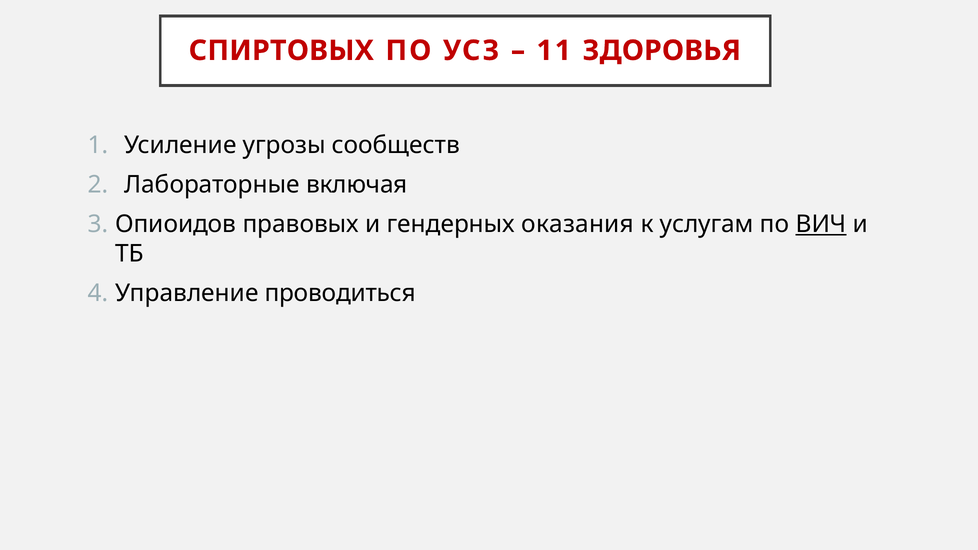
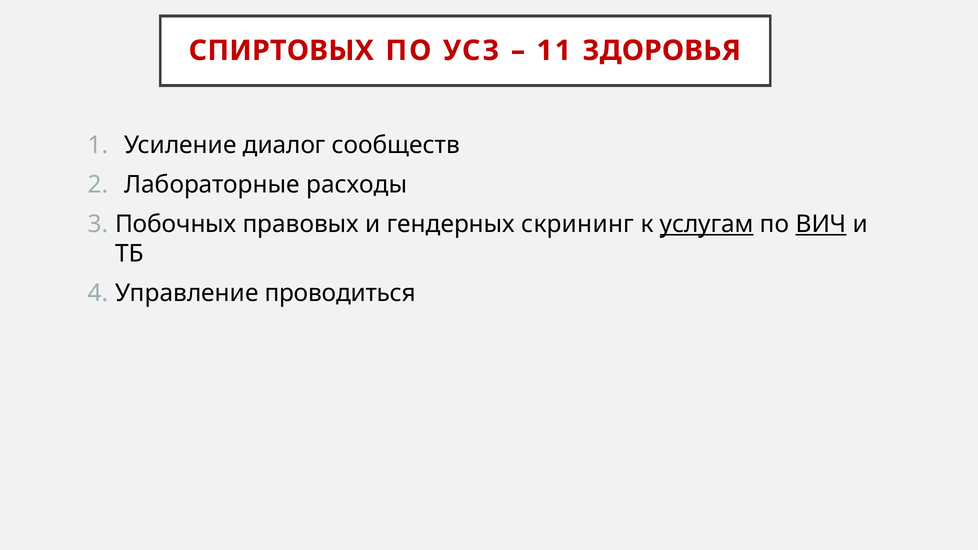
угрозы: угрозы -> диалог
включая: включая -> расходы
Опиоидов: Опиоидов -> Побочных
оказания: оказания -> скрининг
услугам underline: none -> present
